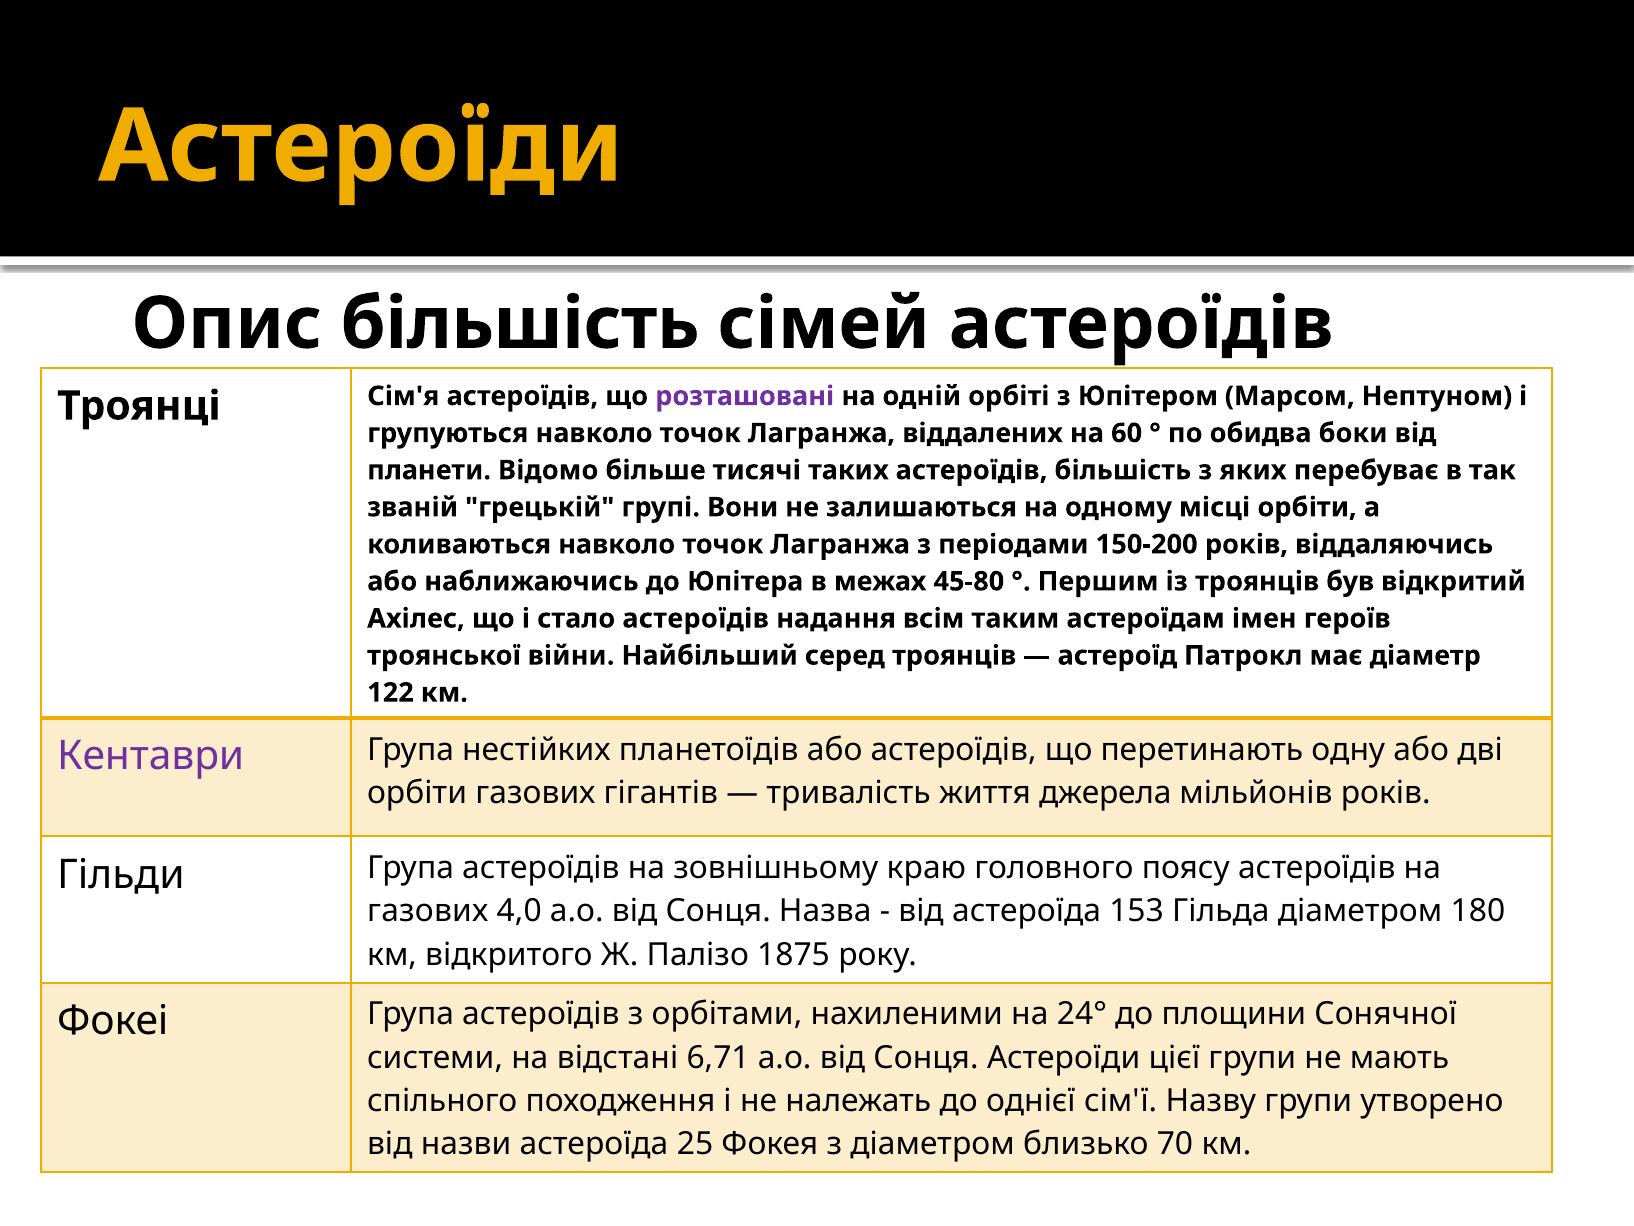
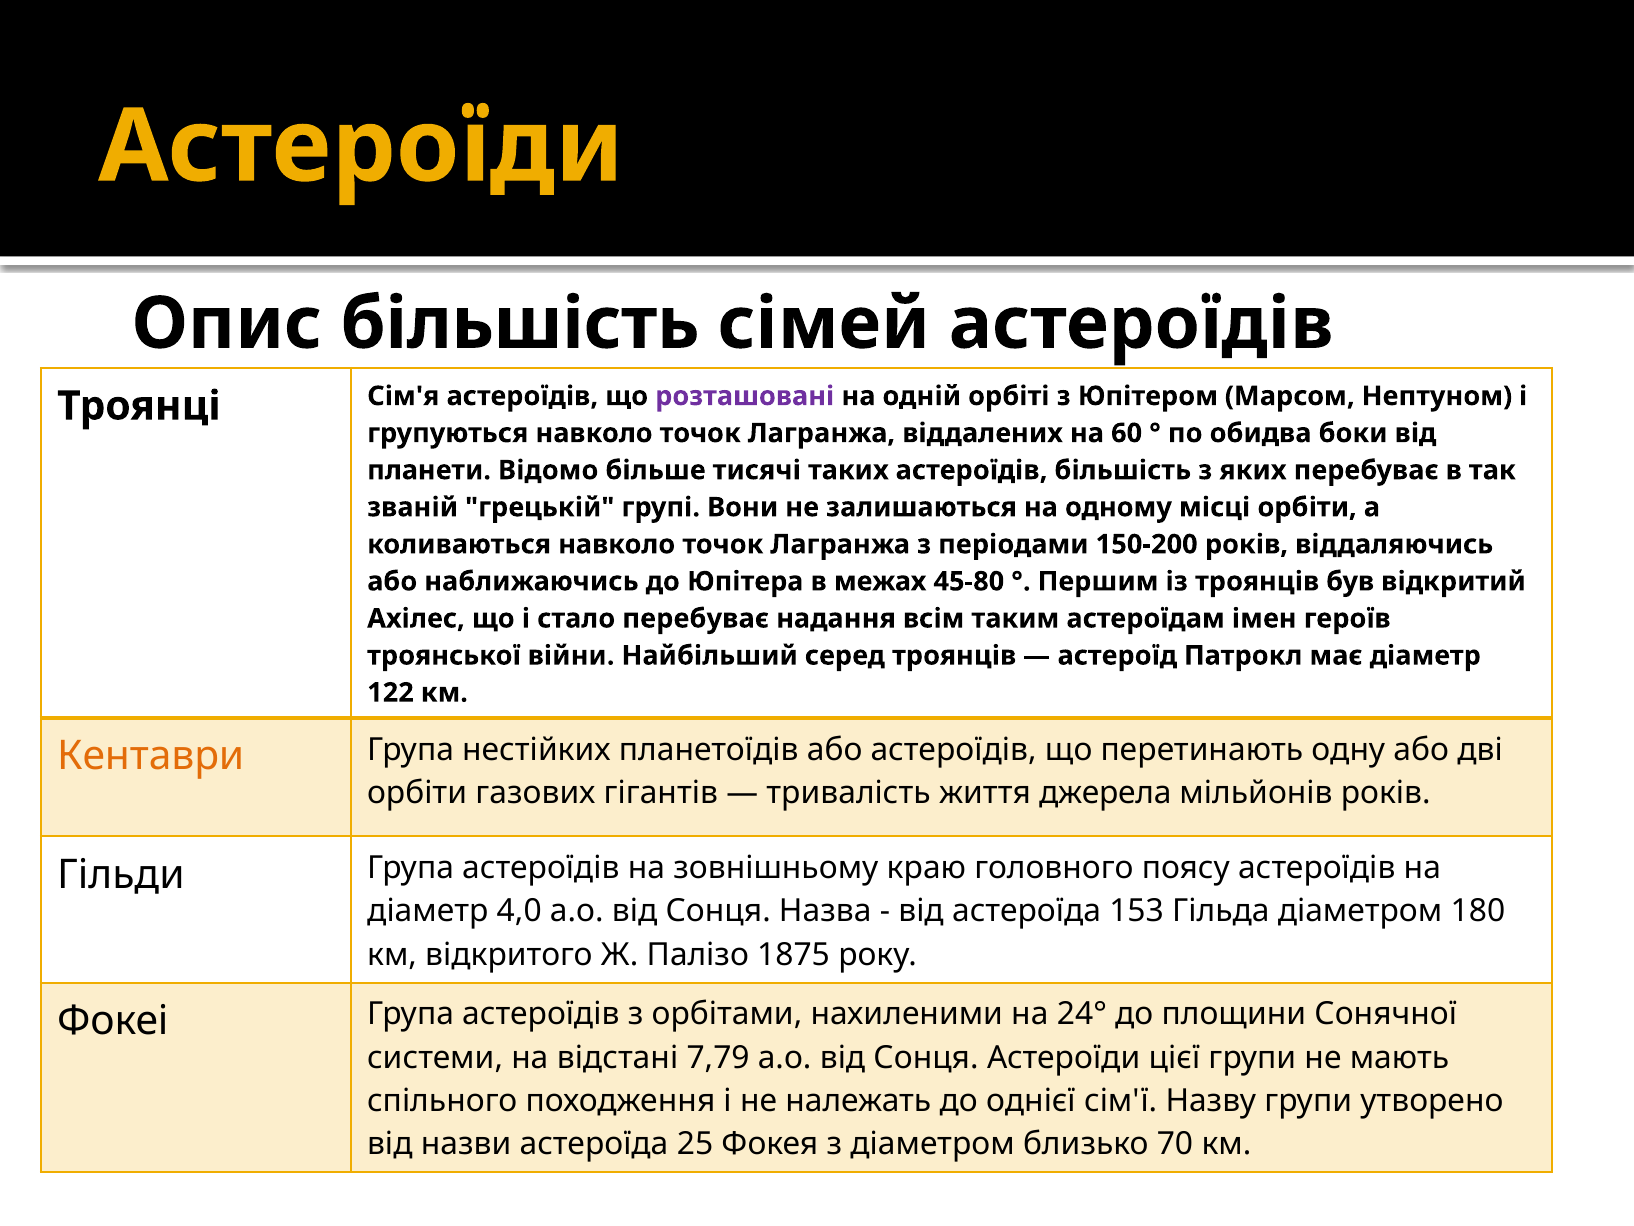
стало астероїдів: астероїдів -> перебуває
Кентаври colour: purple -> orange
газових at (428, 911): газових -> діаметр
6,71: 6,71 -> 7,79
